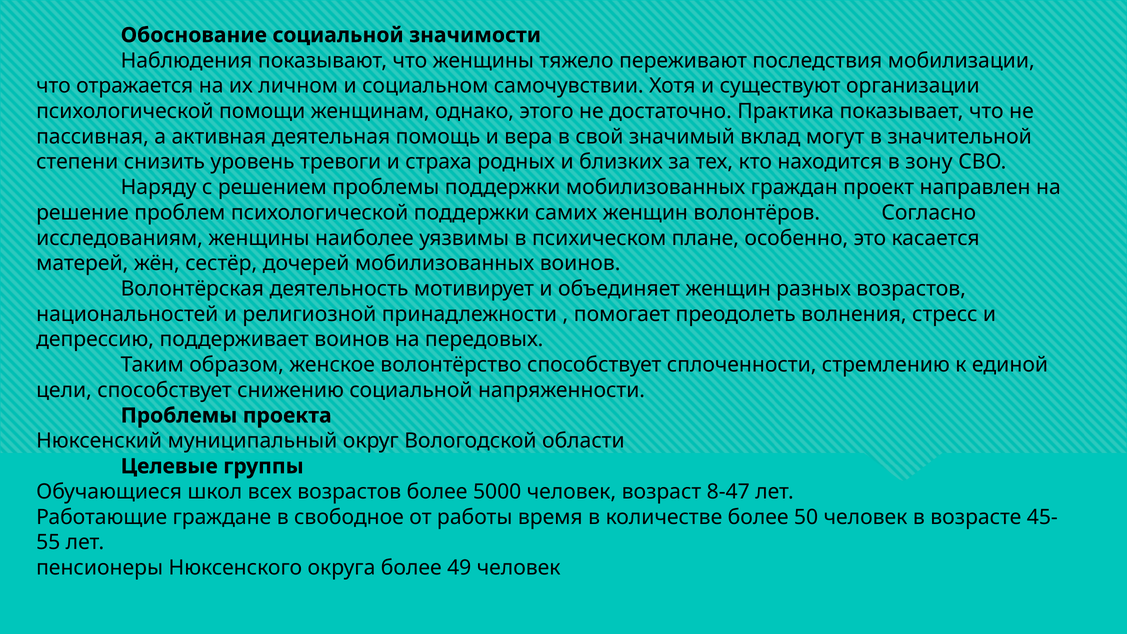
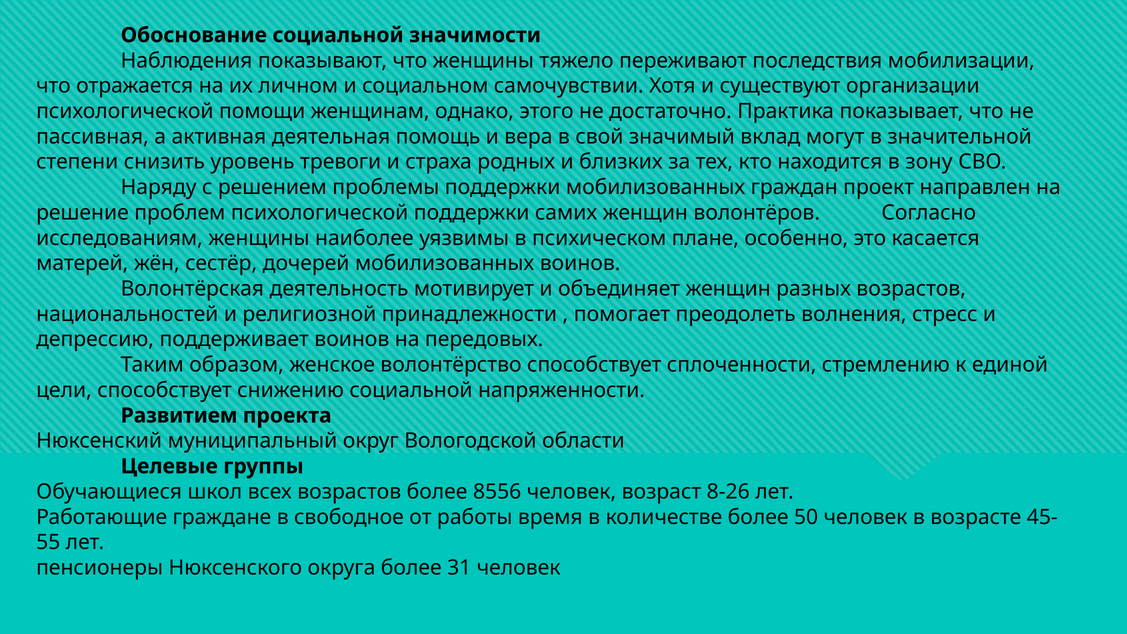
Проблемы at (179, 416): Проблемы -> Развитием
5000: 5000 -> 8556
8-47: 8-47 -> 8-26
49: 49 -> 31
